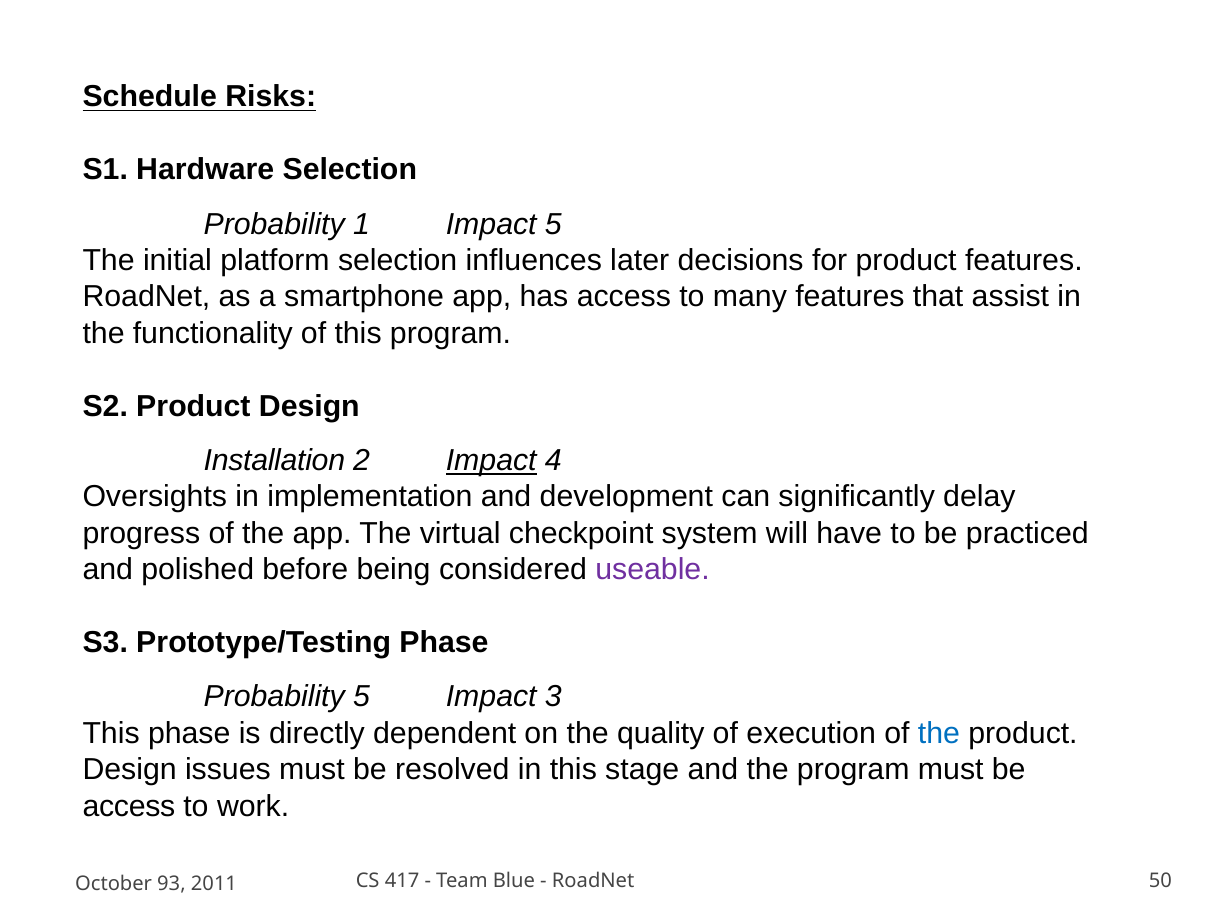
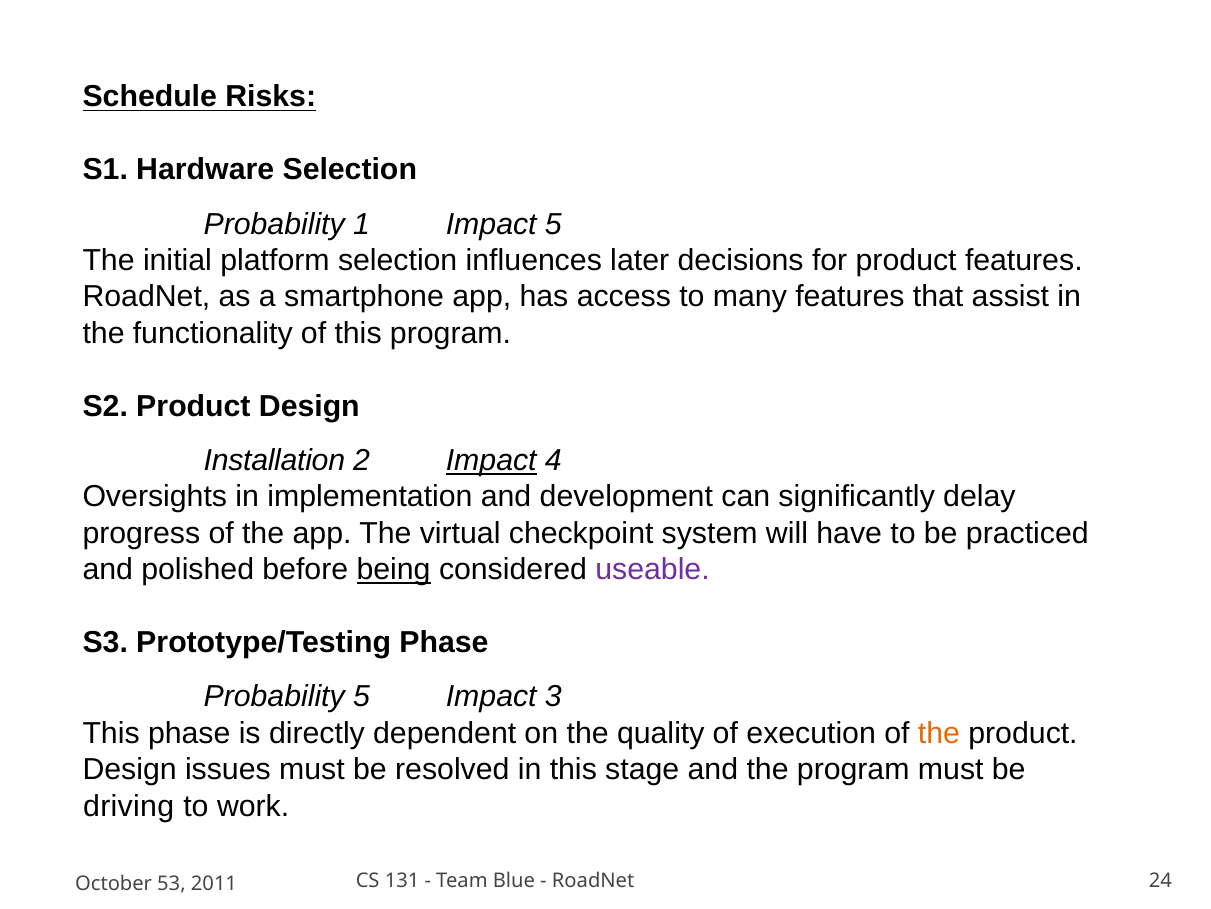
being underline: none -> present
the at (939, 733) colour: blue -> orange
access at (129, 805): access -> driving
417: 417 -> 131
50: 50 -> 24
93: 93 -> 53
